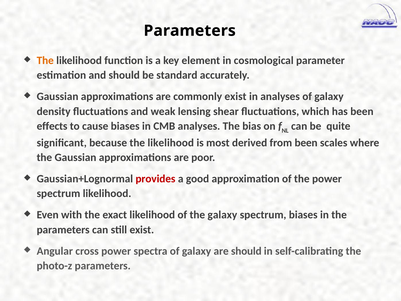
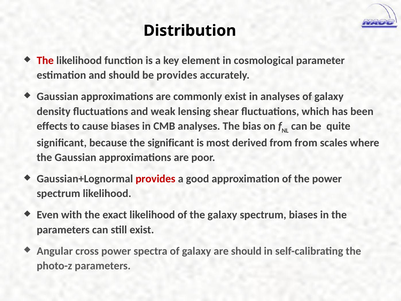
Parameters at (190, 31): Parameters -> Distribution
The at (45, 60) colour: orange -> red
be standard: standard -> provides
because the likelihood: likelihood -> significant
from been: been -> from
